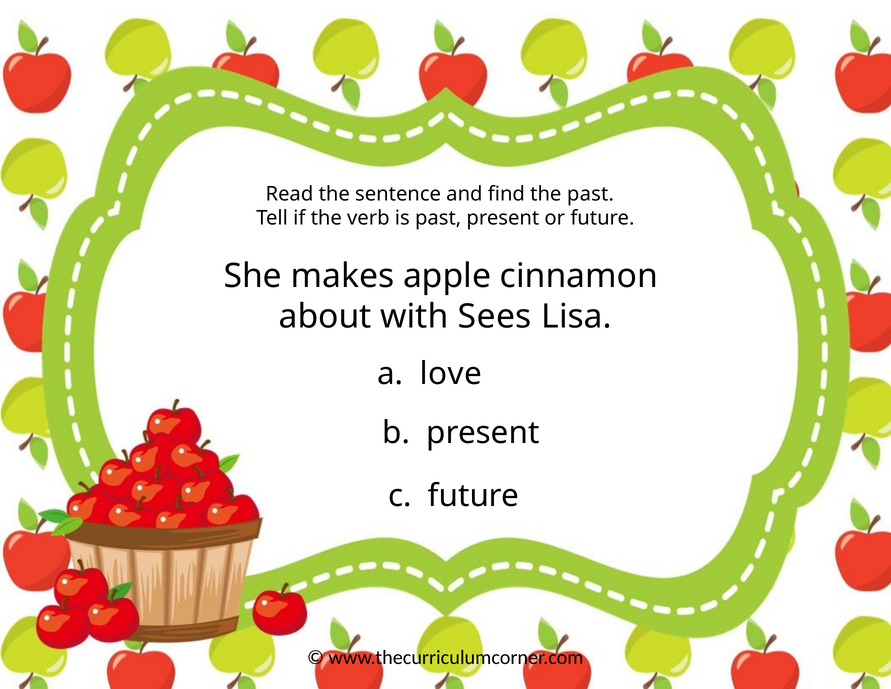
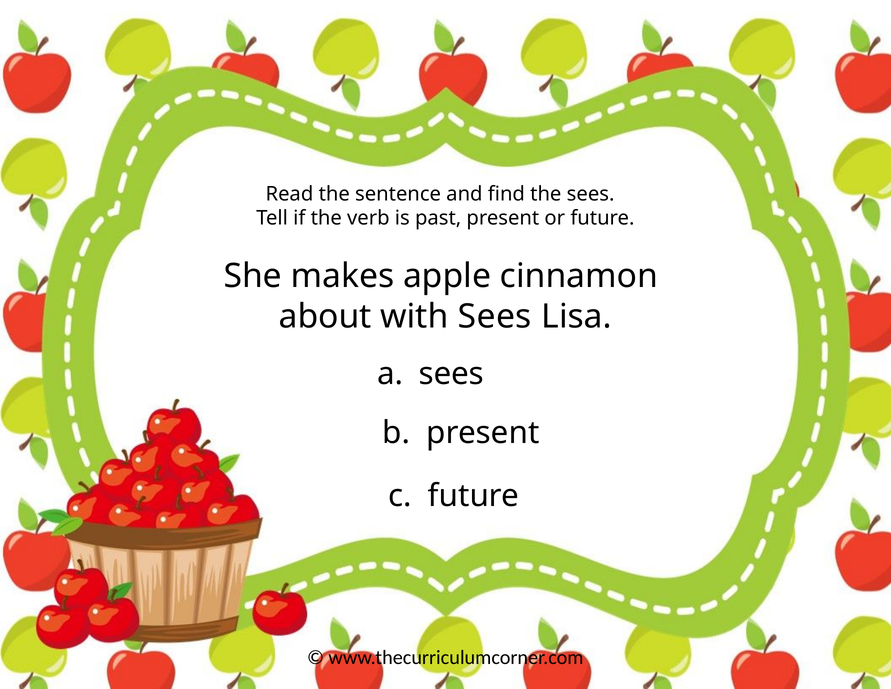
the past: past -> sees
a love: love -> sees
